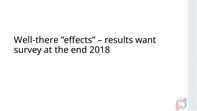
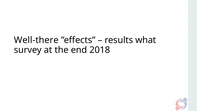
want: want -> what
